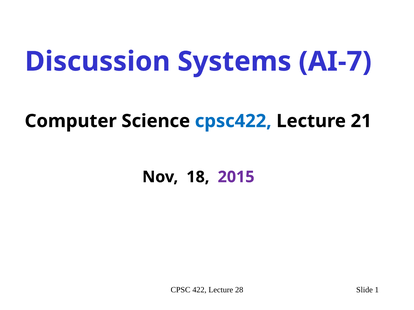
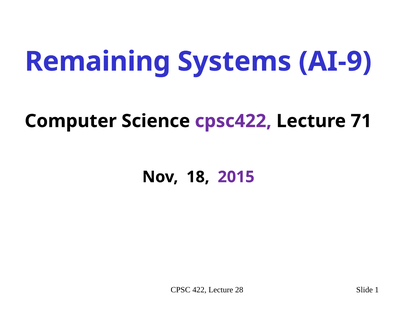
Discussion: Discussion -> Remaining
AI-7: AI-7 -> AI-9
cpsc422 colour: blue -> purple
21: 21 -> 71
